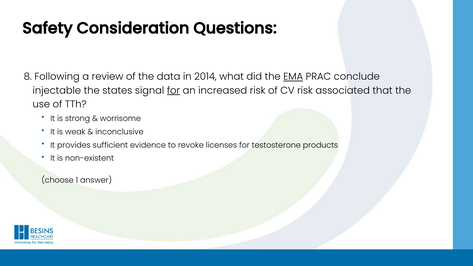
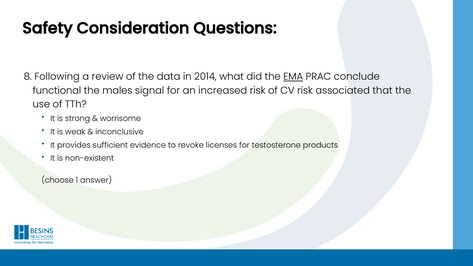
injectable: injectable -> functional
states: states -> males
for at (173, 90) underline: present -> none
